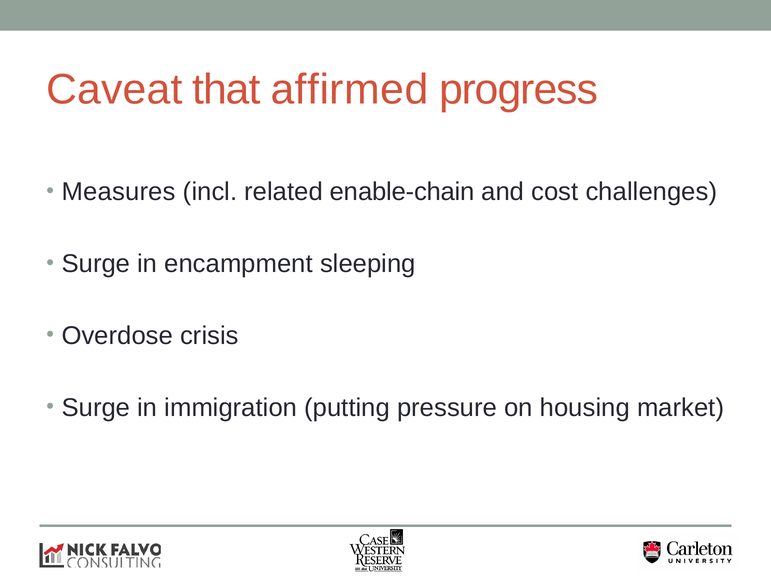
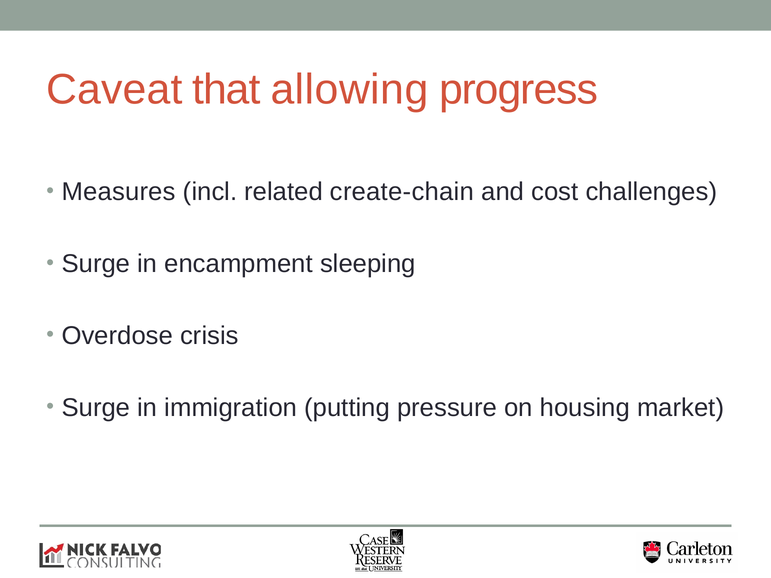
affirmed: affirmed -> allowing
enable-chain: enable-chain -> create-chain
